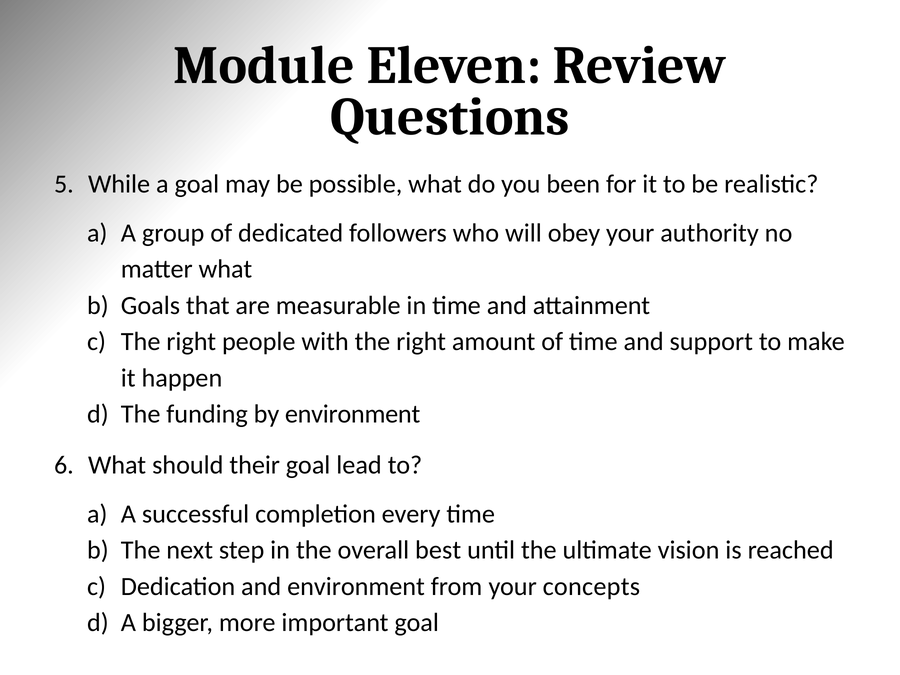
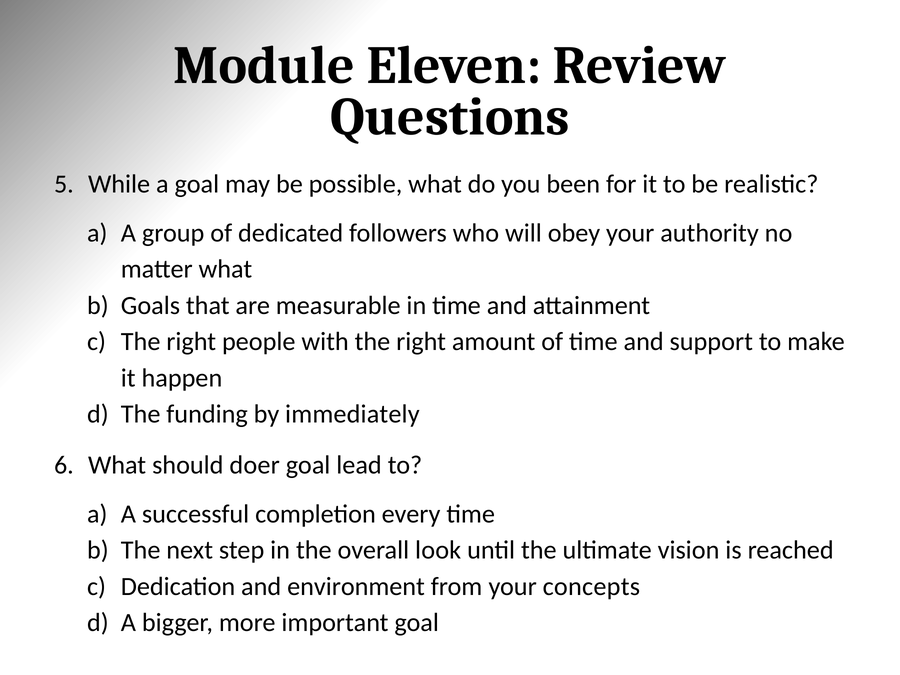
by environment: environment -> immediately
their: their -> doer
best: best -> look
